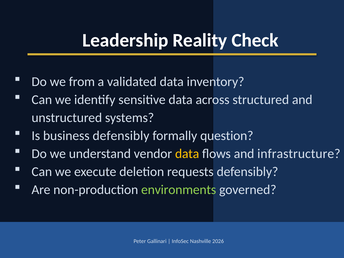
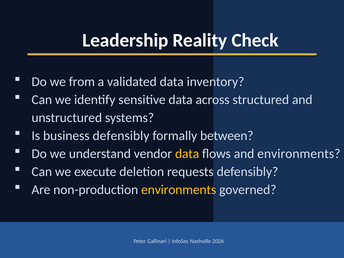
question: question -> between
and infrastructure: infrastructure -> environments
environments at (179, 190) colour: light green -> yellow
